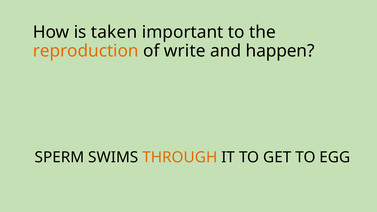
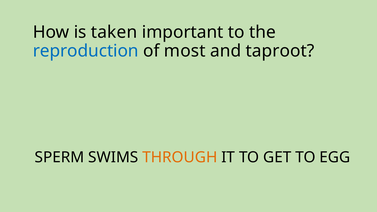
reproduction colour: orange -> blue
write: write -> most
happen: happen -> taproot
